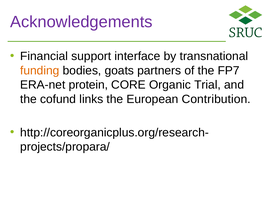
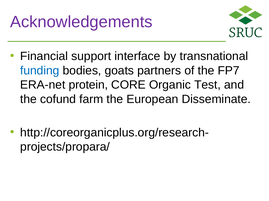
funding colour: orange -> blue
Trial: Trial -> Test
links: links -> farm
Contribution: Contribution -> Disseminate
